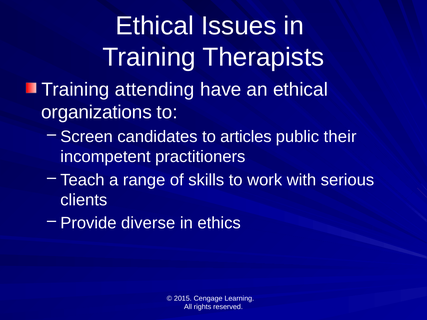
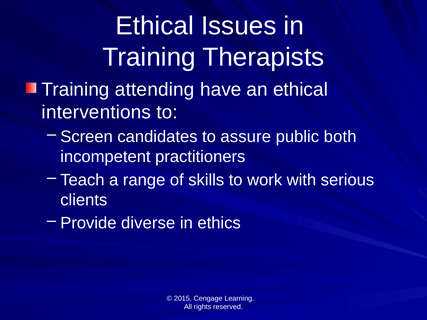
organizations: organizations -> interventions
articles: articles -> assure
their: their -> both
